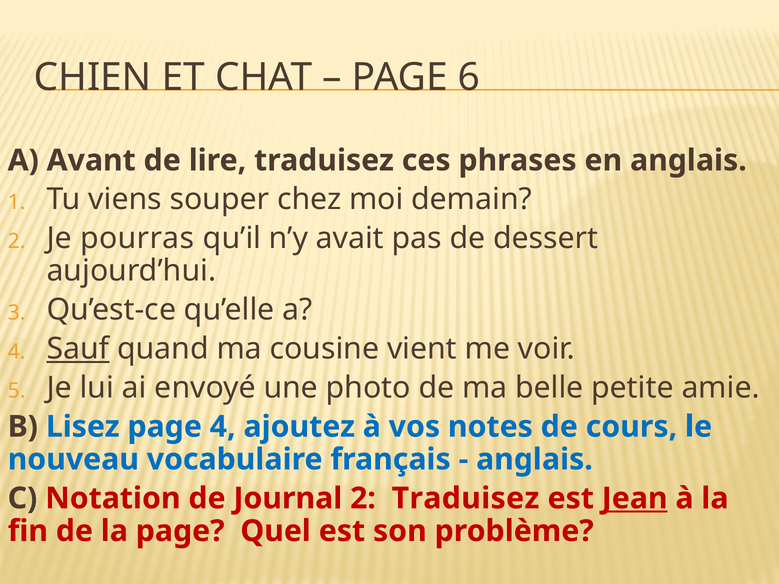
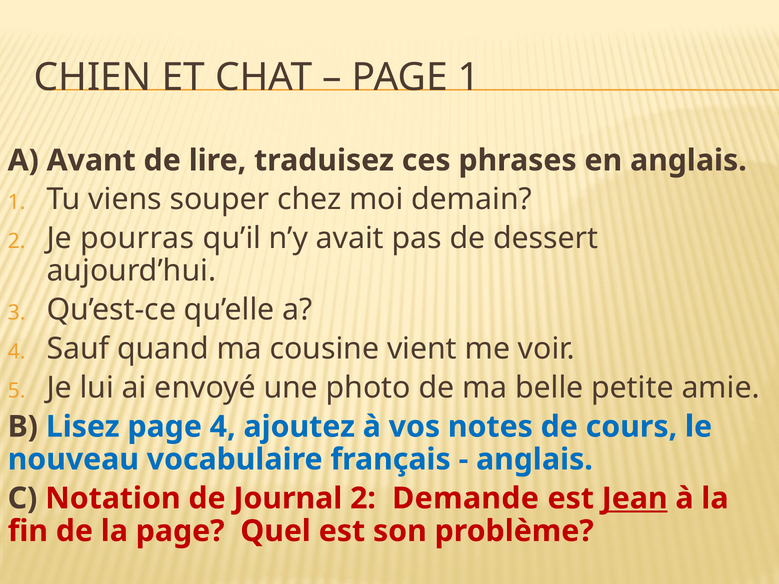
PAGE 6: 6 -> 1
Sauf underline: present -> none
2 Traduisez: Traduisez -> Demande
